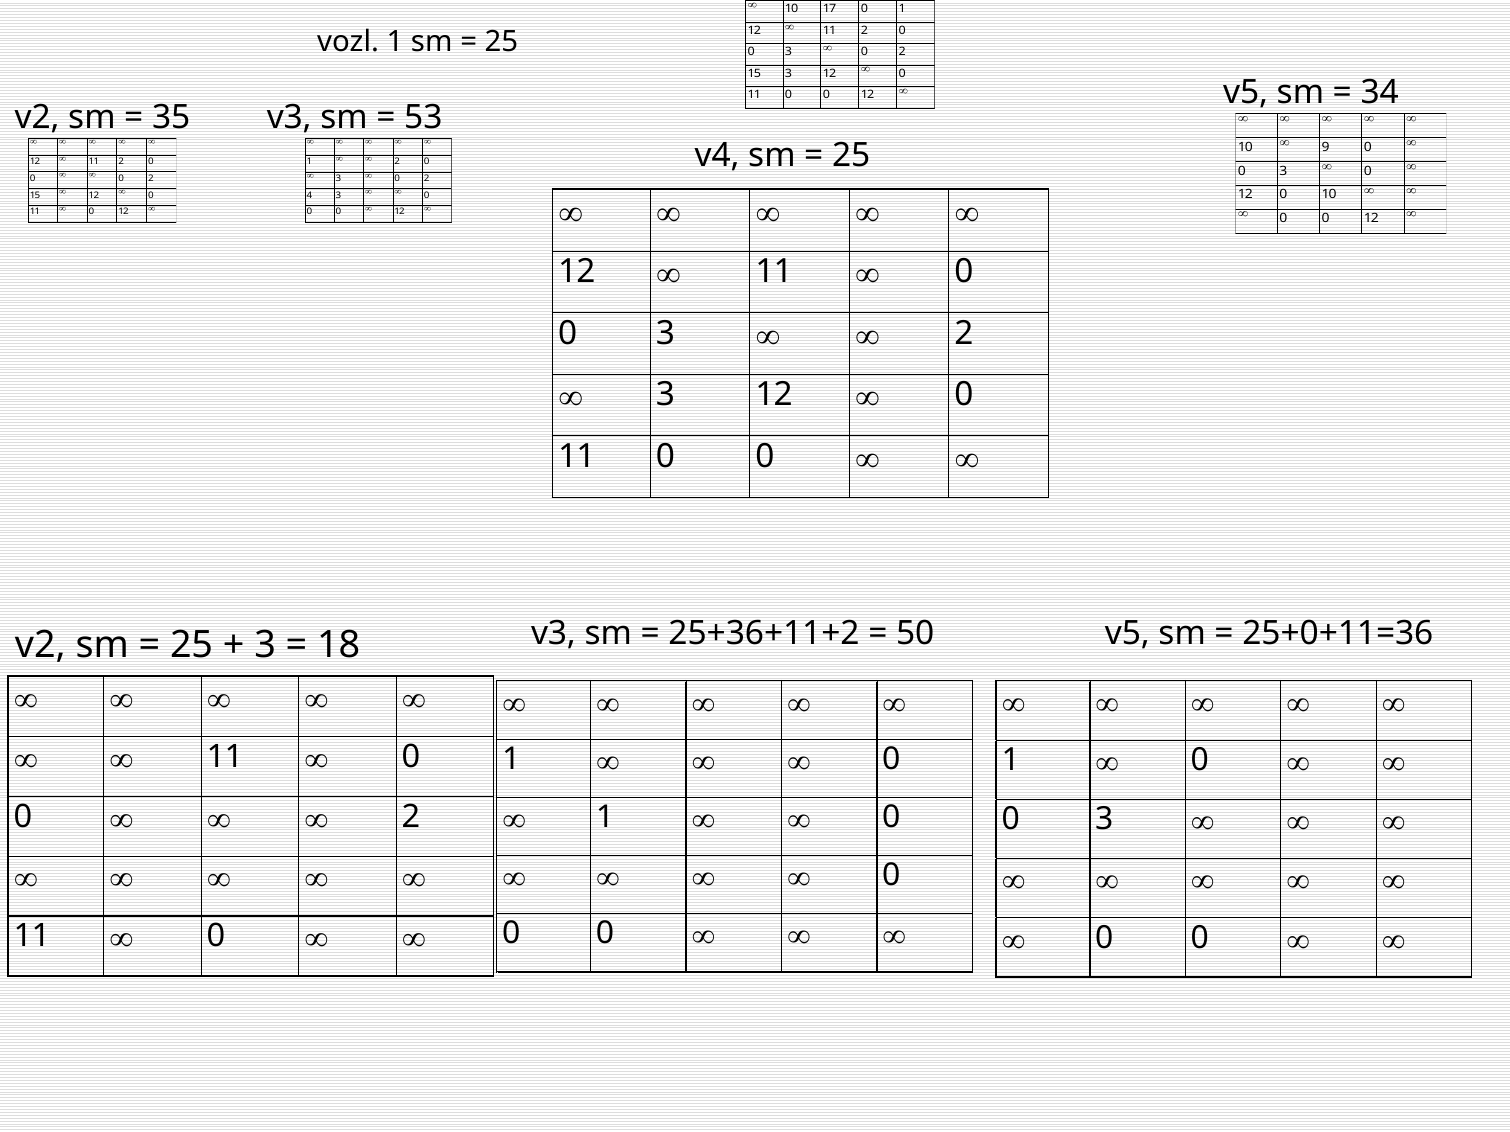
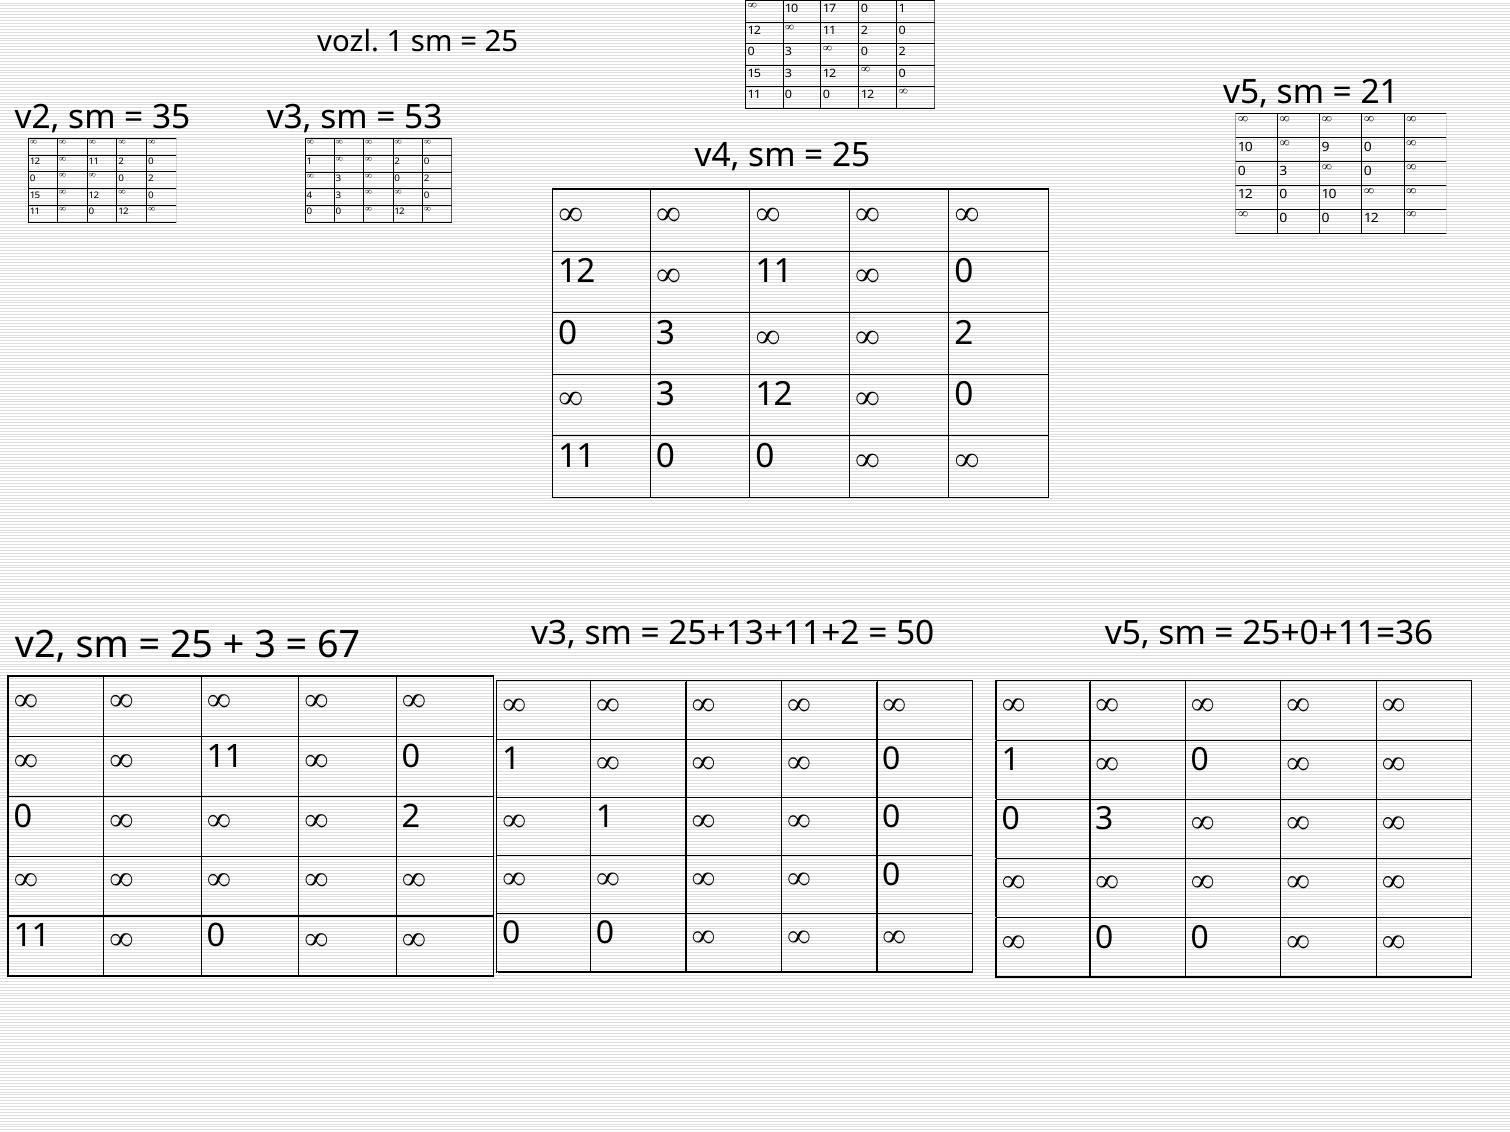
34: 34 -> 21
25+36+11+2: 25+36+11+2 -> 25+13+11+2
18: 18 -> 67
